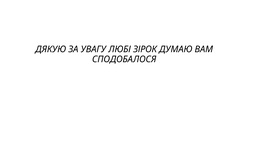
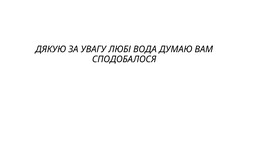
ЗІРОК: ЗІРОК -> ВОДА
